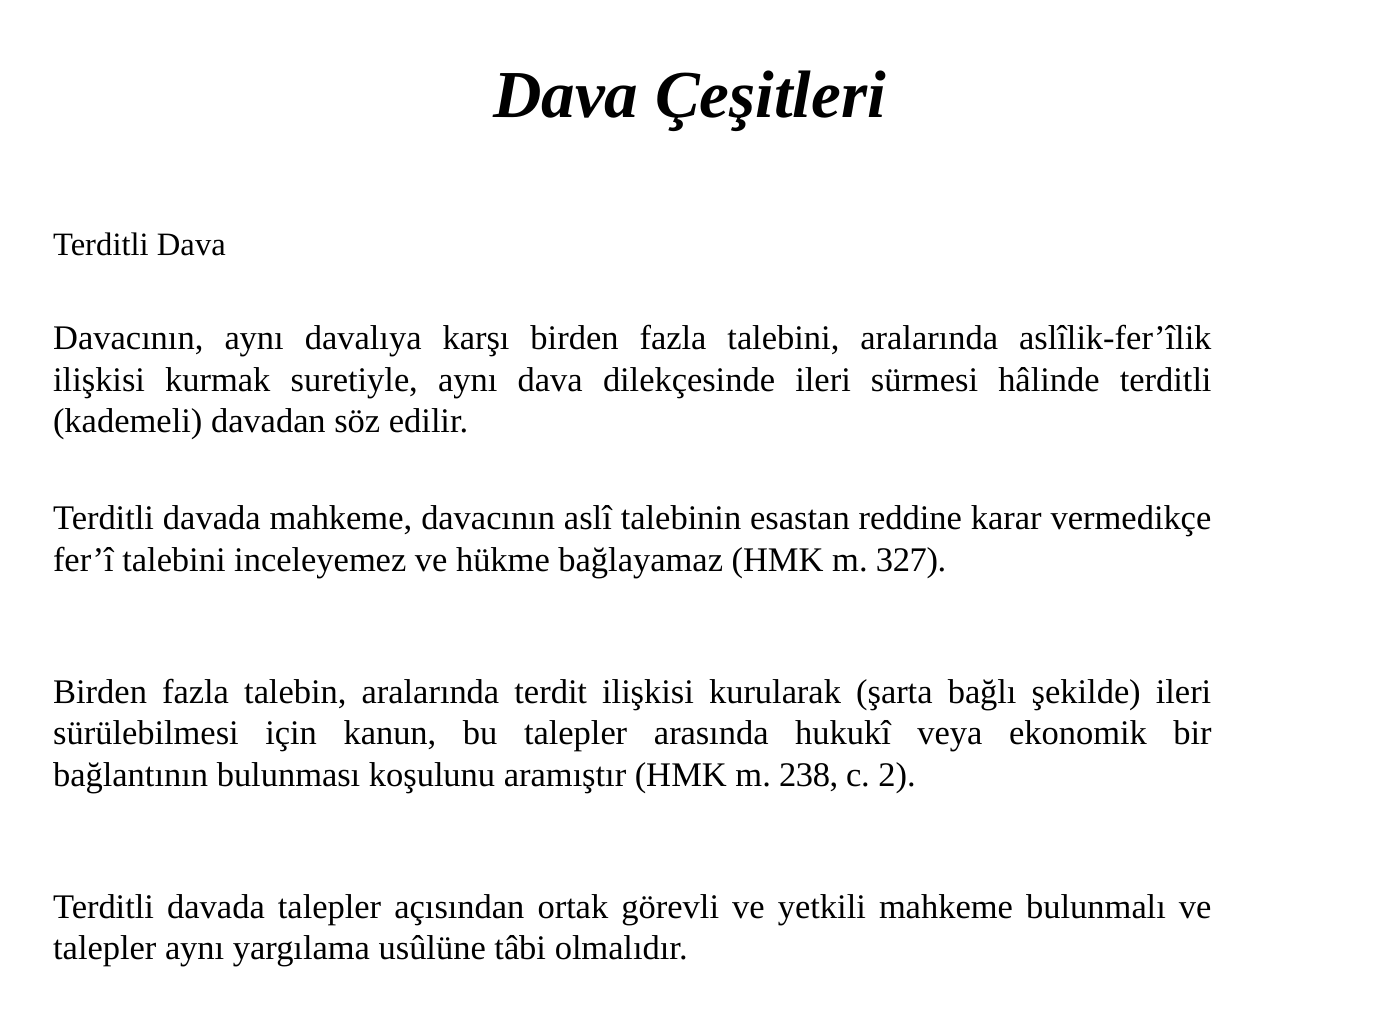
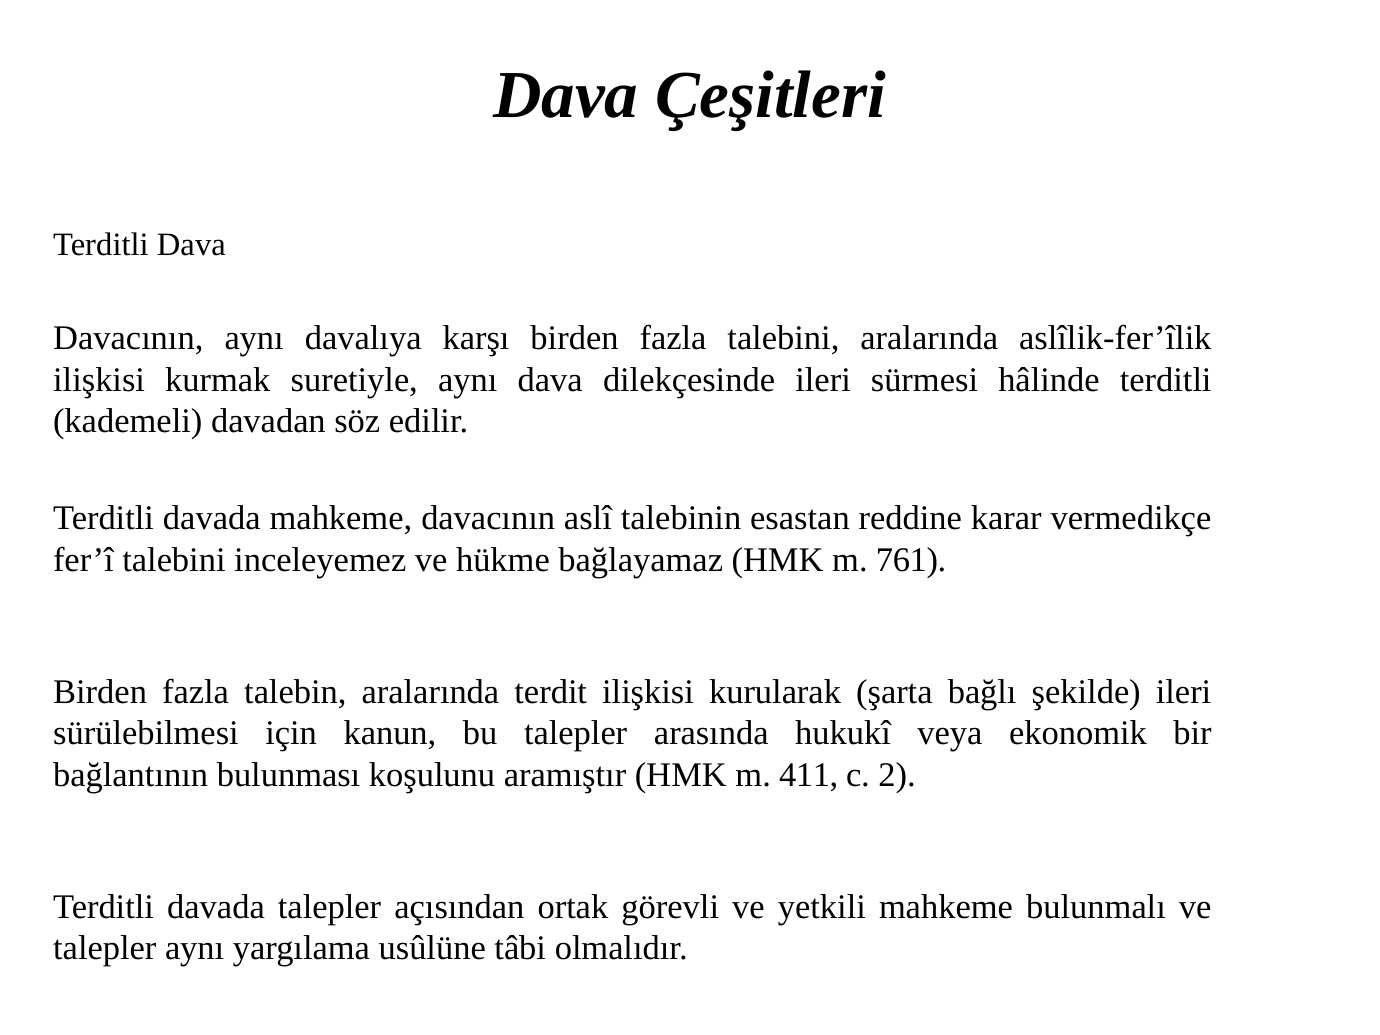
327: 327 -> 761
238: 238 -> 411
